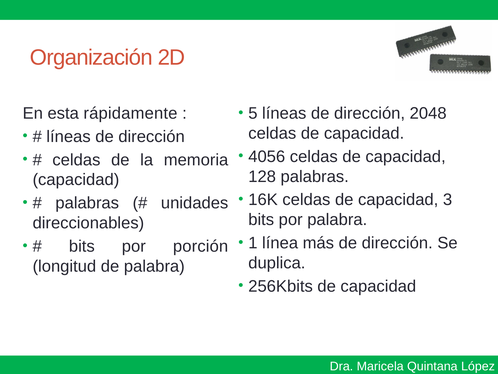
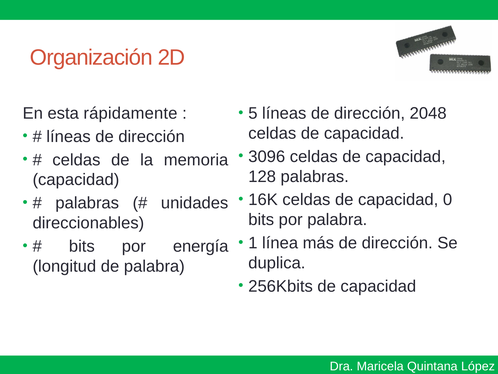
4056: 4056 -> 3096
3: 3 -> 0
porción: porción -> energía
